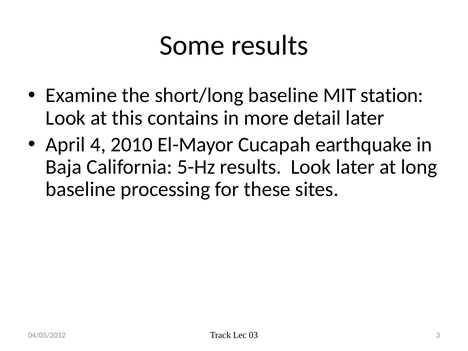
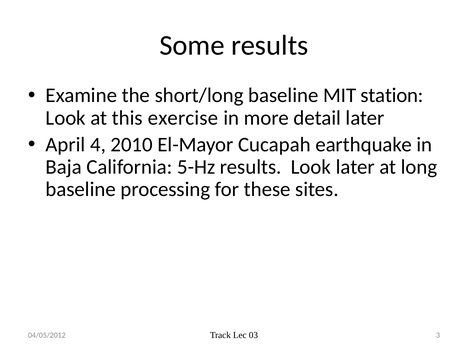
contains: contains -> exercise
